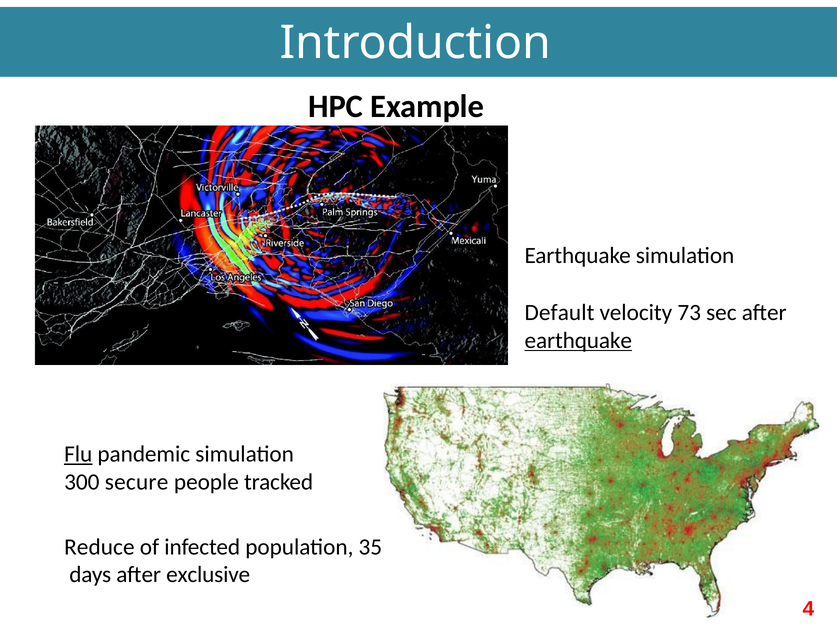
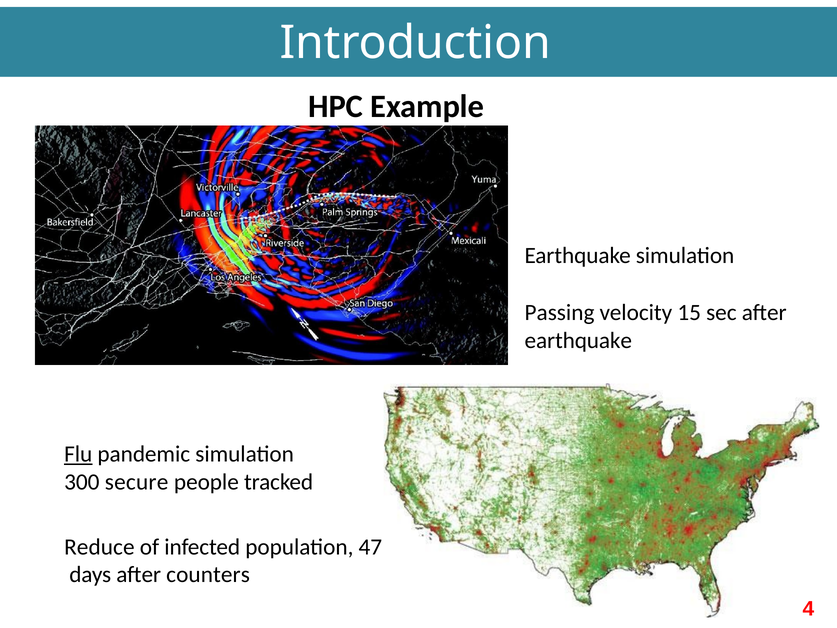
Default: Default -> Passing
73: 73 -> 15
earthquake at (578, 340) underline: present -> none
35: 35 -> 47
exclusive: exclusive -> counters
